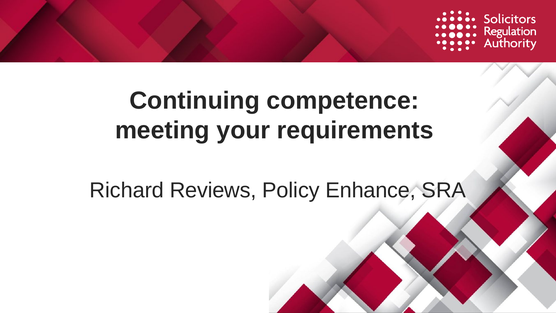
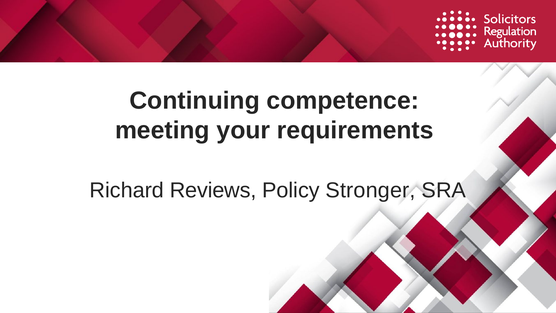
Enhance: Enhance -> Stronger
